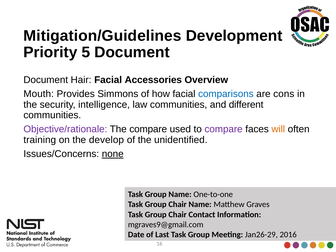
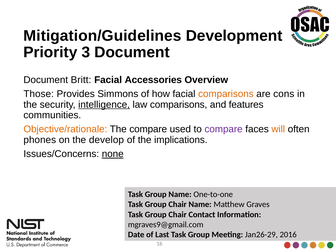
5: 5 -> 3
Hair: Hair -> Britt
Mouth: Mouth -> Those
comparisons at (226, 94) colour: blue -> orange
intelligence underline: none -> present
law communities: communities -> comparisons
different: different -> features
Objective/rationale colour: purple -> orange
training: training -> phones
unidentified: unidentified -> implications
